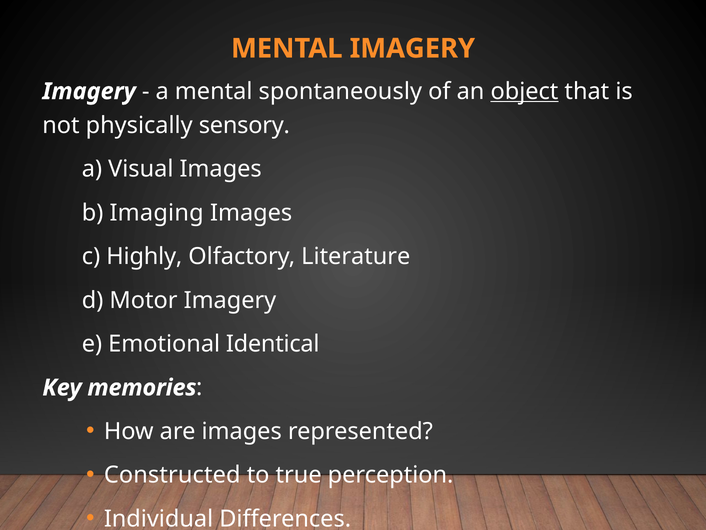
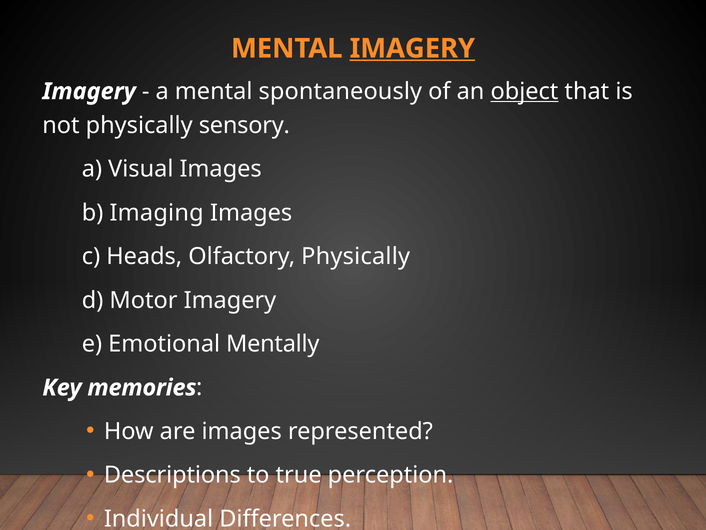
IMAGERY at (412, 48) underline: none -> present
Highly: Highly -> Heads
Olfactory Literature: Literature -> Physically
Identical: Identical -> Mentally
Constructed: Constructed -> Descriptions
